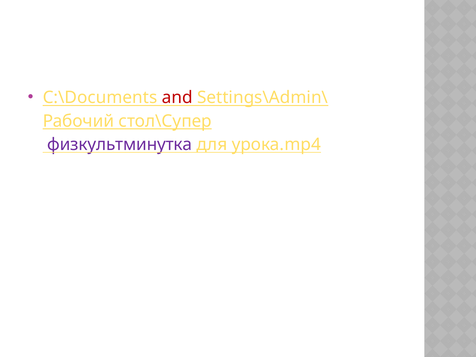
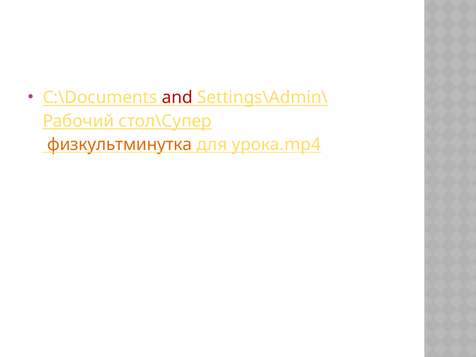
физкультминутка colour: purple -> orange
